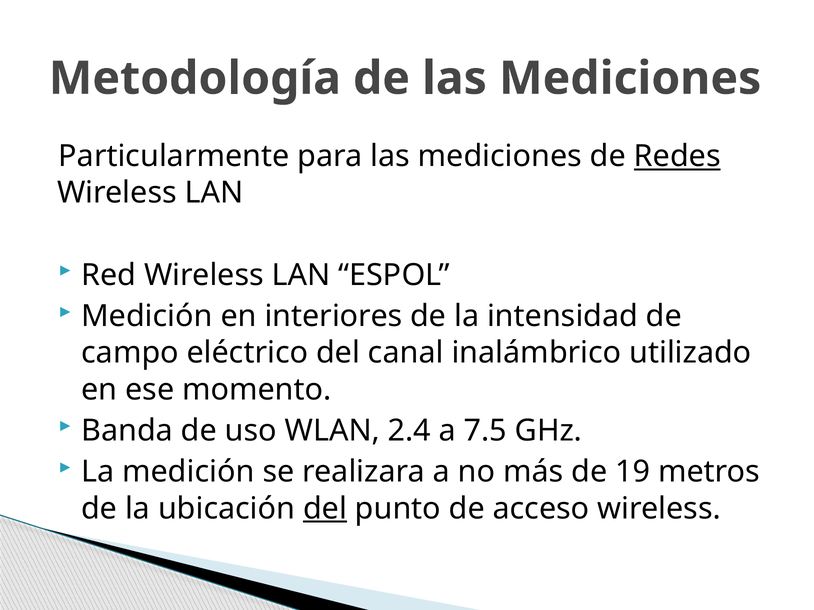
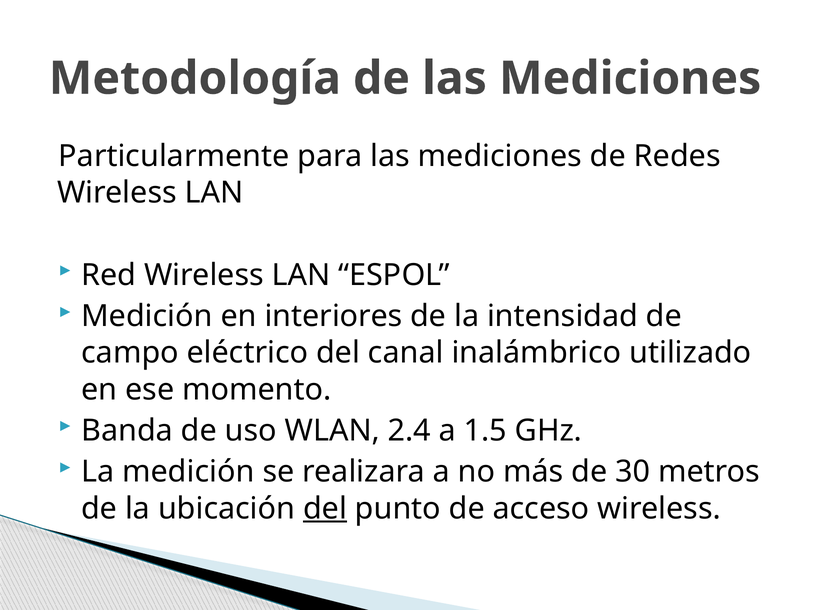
Redes underline: present -> none
7.5: 7.5 -> 1.5
19: 19 -> 30
